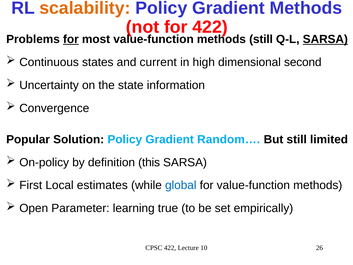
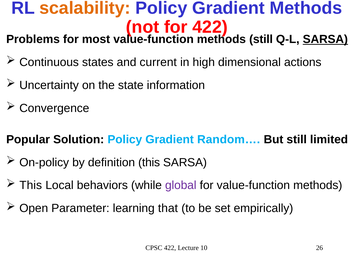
for at (71, 39) underline: present -> none
second: second -> actions
First at (31, 185): First -> This
estimates: estimates -> behaviors
global colour: blue -> purple
true: true -> that
